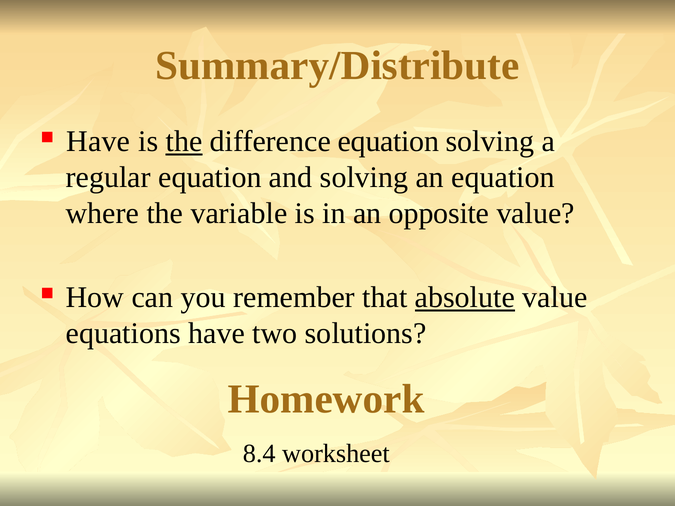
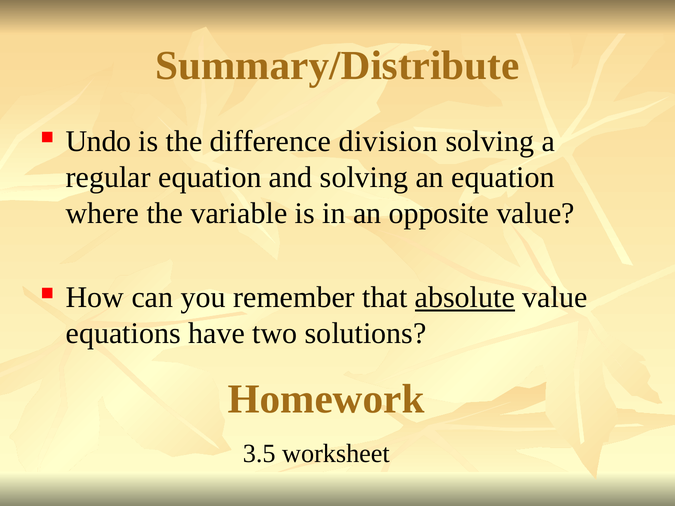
Have at (98, 142): Have -> Undo
the at (184, 142) underline: present -> none
difference equation: equation -> division
8.4: 8.4 -> 3.5
